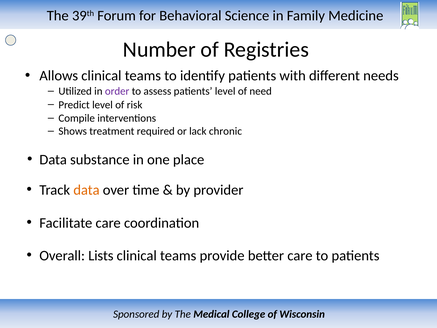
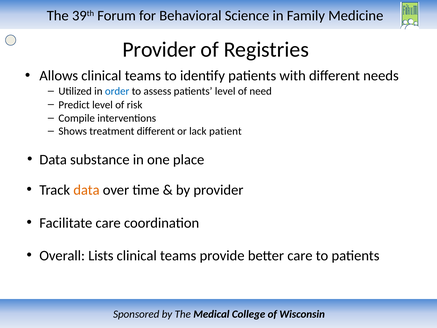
Number at (159, 50): Number -> Provider
order colour: purple -> blue
treatment required: required -> different
chronic: chronic -> patient
